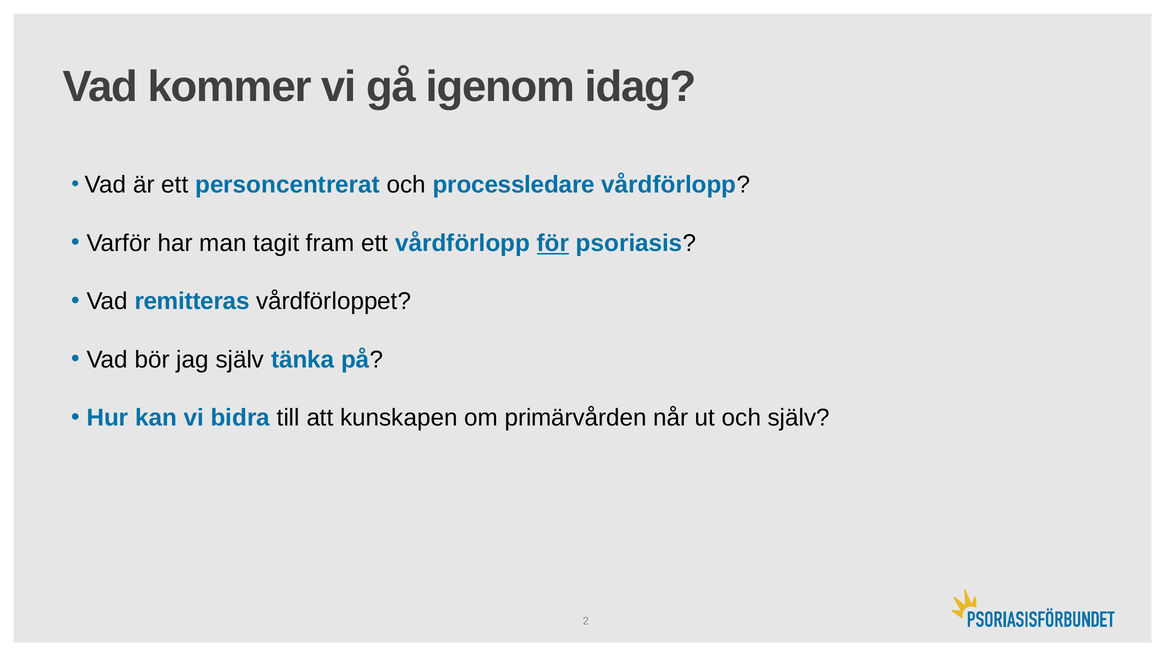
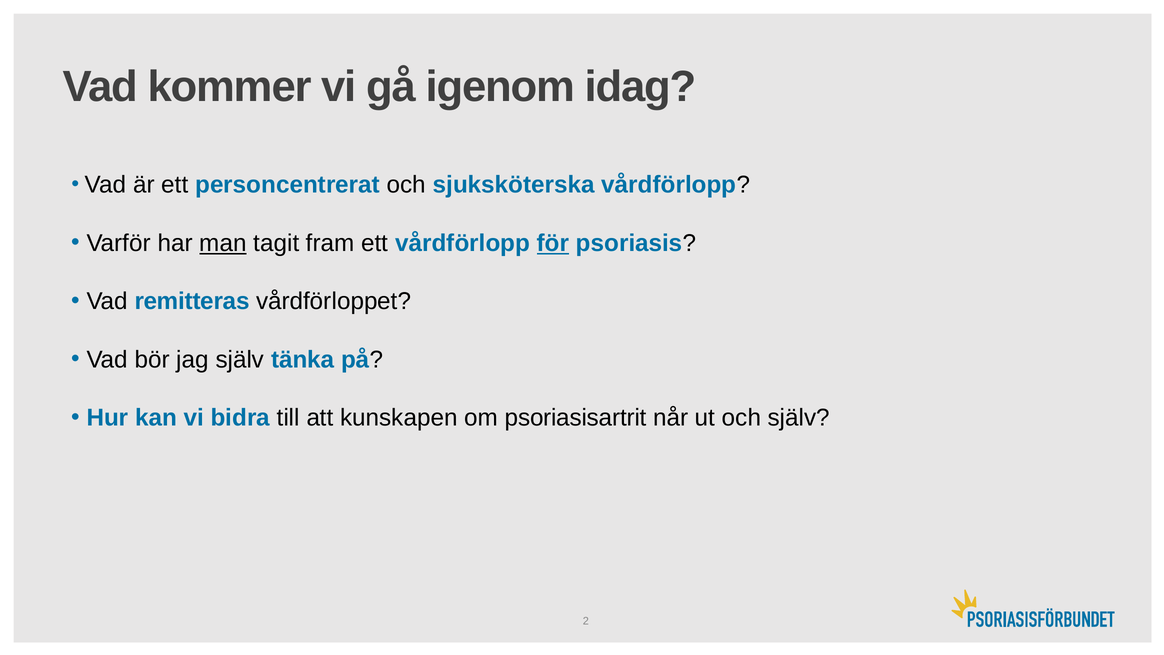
processledare: processledare -> sjuksköterska
man underline: none -> present
primärvården: primärvården -> psoriasisartrit
